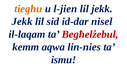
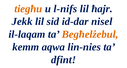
l-jien: l-jien -> l-nifs
lil jekk: jekk -> ħajr
Begħelżebul colour: red -> orange
ismu: ismu -> dfint
